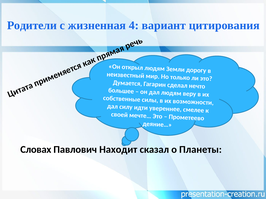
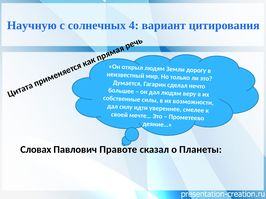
Родители: Родители -> Научную
жизненная: жизненная -> солнечных
Находит: Находит -> Правоте
